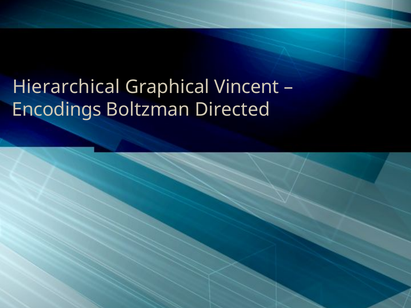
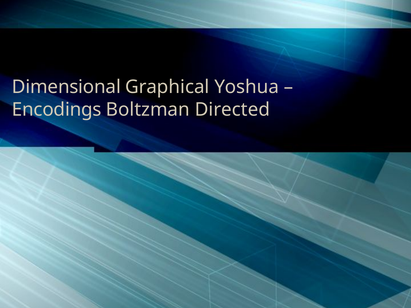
Hierarchical: Hierarchical -> Dimensional
Vincent: Vincent -> Yoshua
